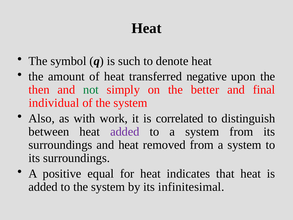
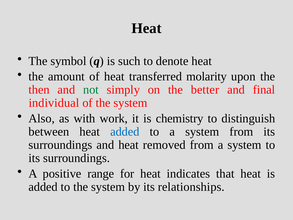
negative: negative -> molarity
correlated: correlated -> chemistry
added at (125, 132) colour: purple -> blue
equal: equal -> range
infinitesimal: infinitesimal -> relationships
